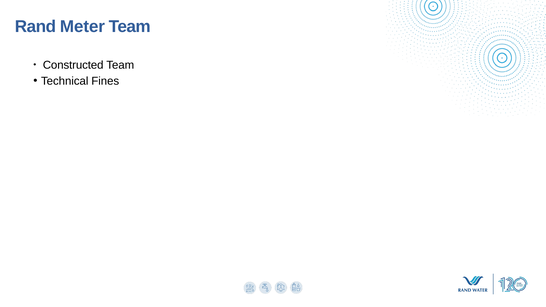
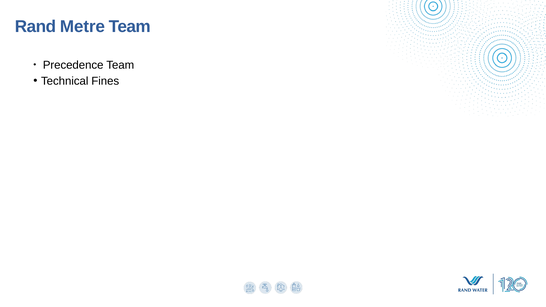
Meter: Meter -> Metre
Constructed: Constructed -> Precedence
